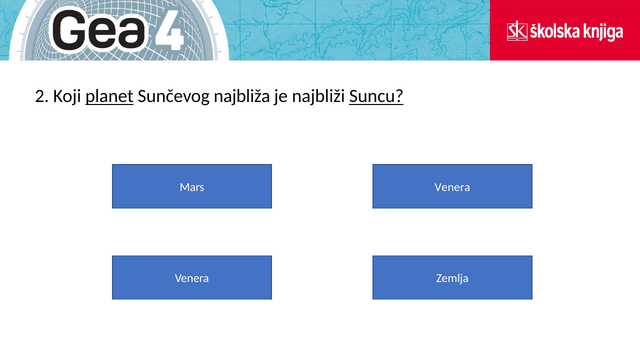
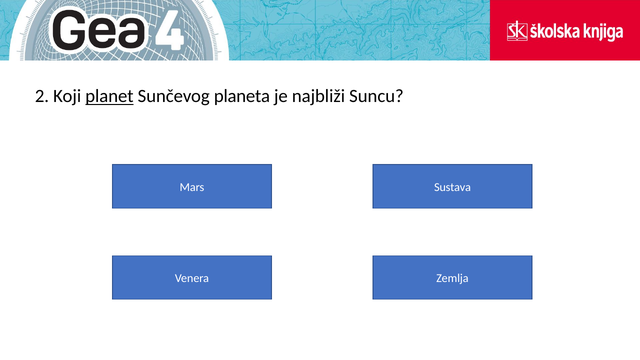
najbliža: najbliža -> planeta
Suncu underline: present -> none
Mars Venera: Venera -> Sustava
